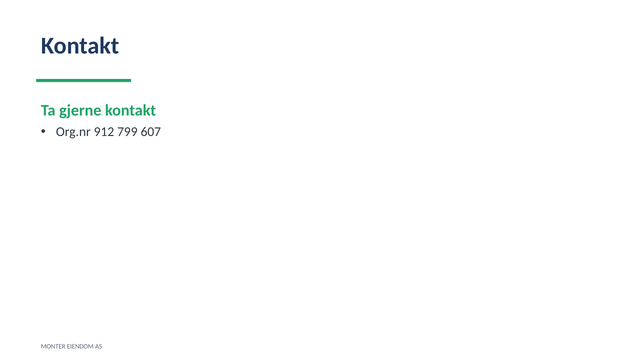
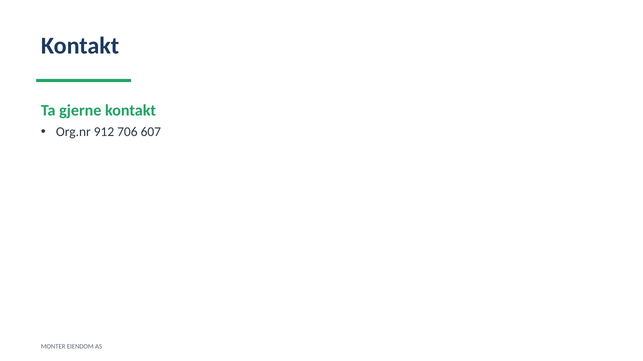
799: 799 -> 706
